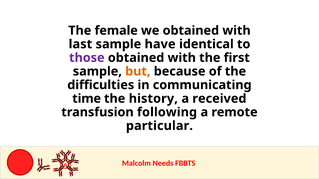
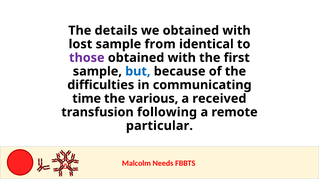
female: female -> details
last: last -> lost
have: have -> from
but colour: orange -> blue
history: history -> various
